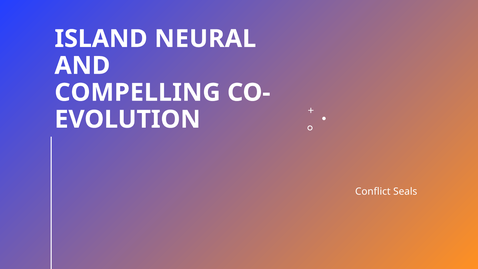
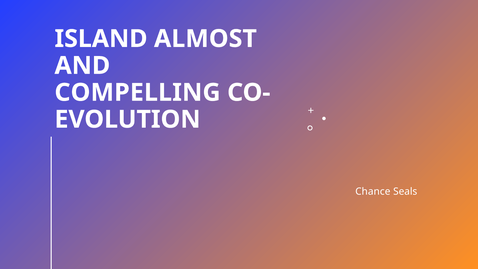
NEURAL: NEURAL -> ALMOST
Conflict: Conflict -> Chance
